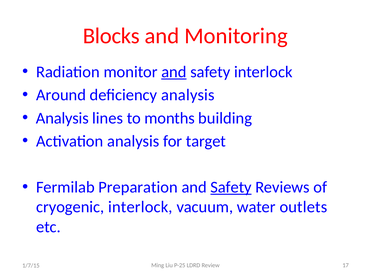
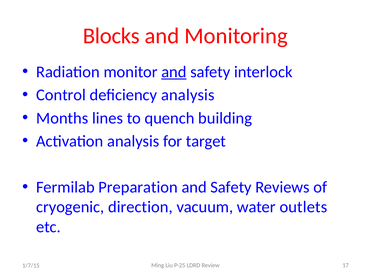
Around: Around -> Control
Analysis at (62, 118): Analysis -> Months
months: months -> quench
Safety at (231, 187) underline: present -> none
cryogenic interlock: interlock -> direction
